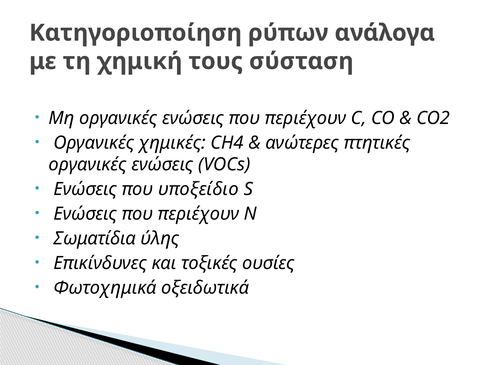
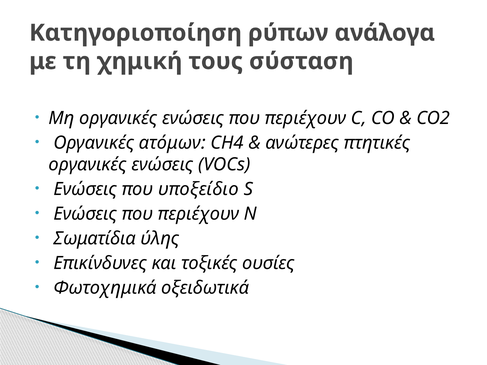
χημικές: χημικές -> ατόμων
